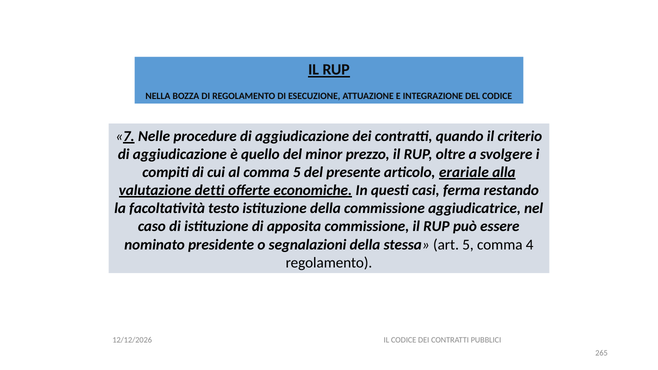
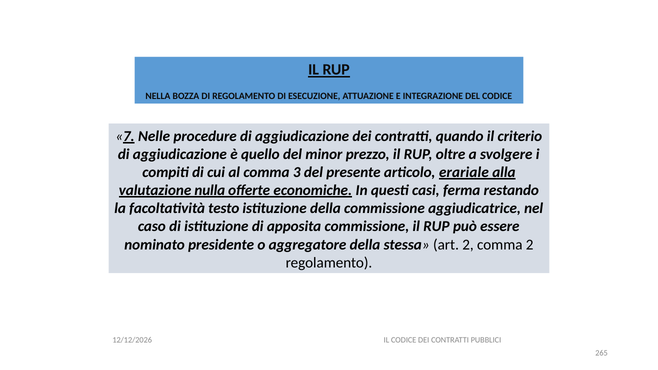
comma 5: 5 -> 3
detti: detti -> nulla
segnalazioni: segnalazioni -> aggregatore
art 5: 5 -> 2
comma 4: 4 -> 2
